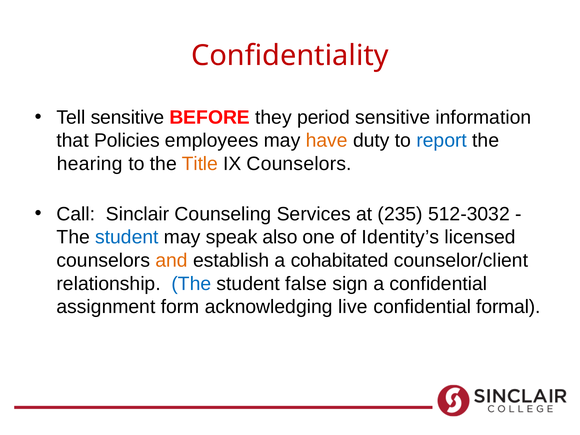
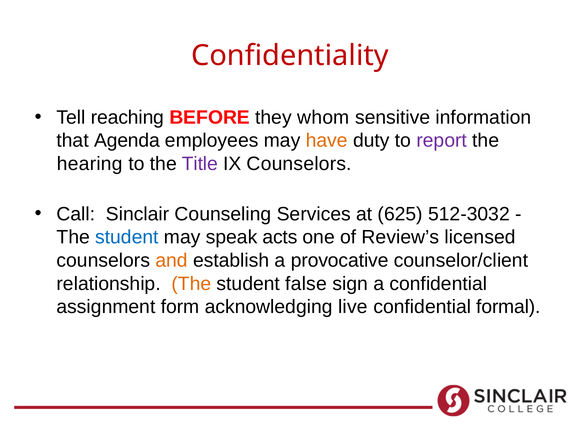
Tell sensitive: sensitive -> reaching
period: period -> whom
Policies: Policies -> Agenda
report colour: blue -> purple
Title colour: orange -> purple
235: 235 -> 625
also: also -> acts
Identity’s: Identity’s -> Review’s
cohabitated: cohabitated -> provocative
The at (191, 284) colour: blue -> orange
